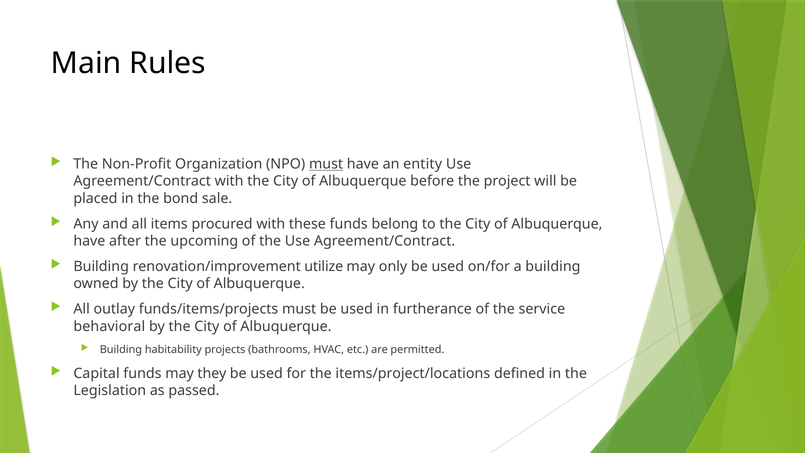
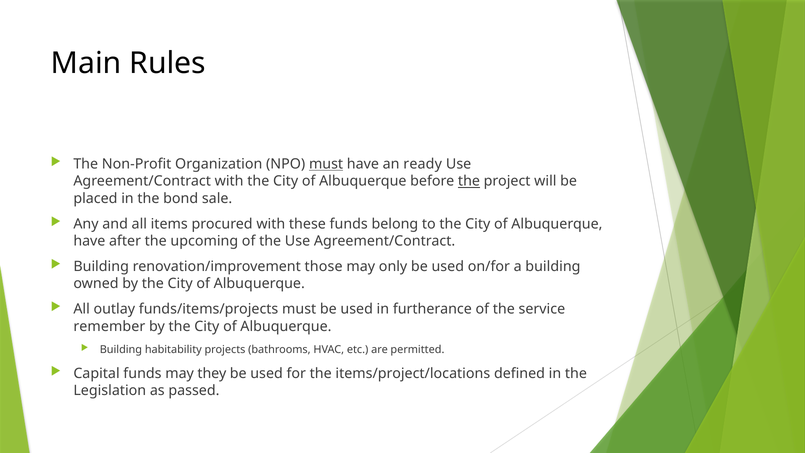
entity: entity -> ready
the at (469, 181) underline: none -> present
utilize: utilize -> those
behavioral: behavioral -> remember
